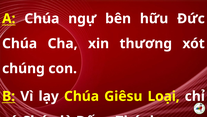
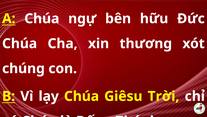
Loại: Loại -> Trời
